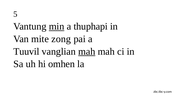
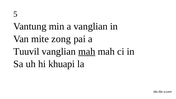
min underline: present -> none
a thuphapi: thuphapi -> vanglian
omhen: omhen -> khuapi
